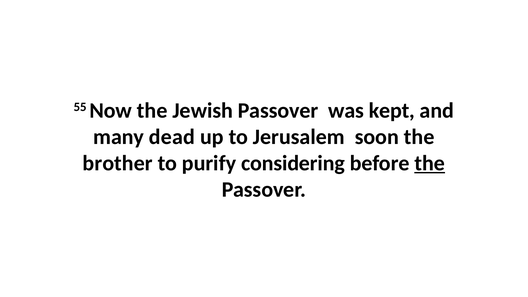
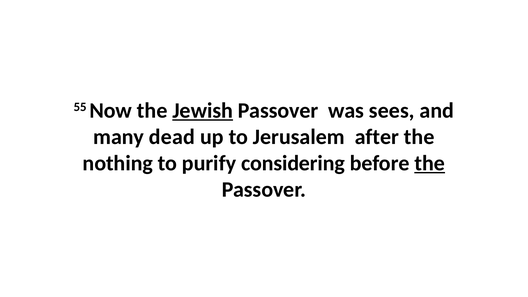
Jewish underline: none -> present
kept: kept -> sees
soon: soon -> after
brother: brother -> nothing
